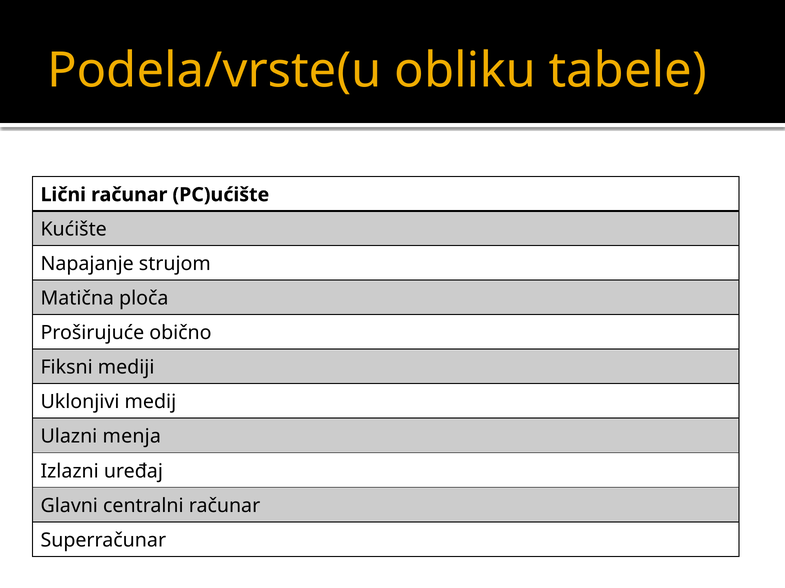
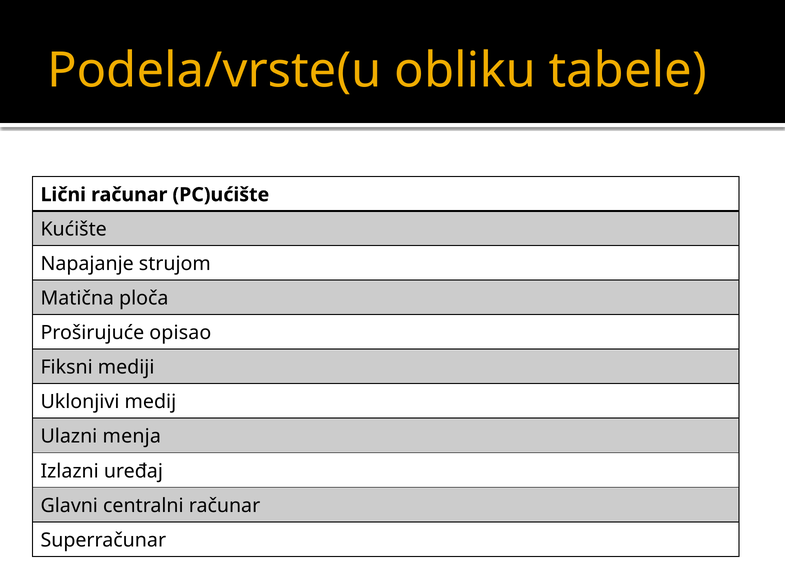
obično: obično -> opisao
